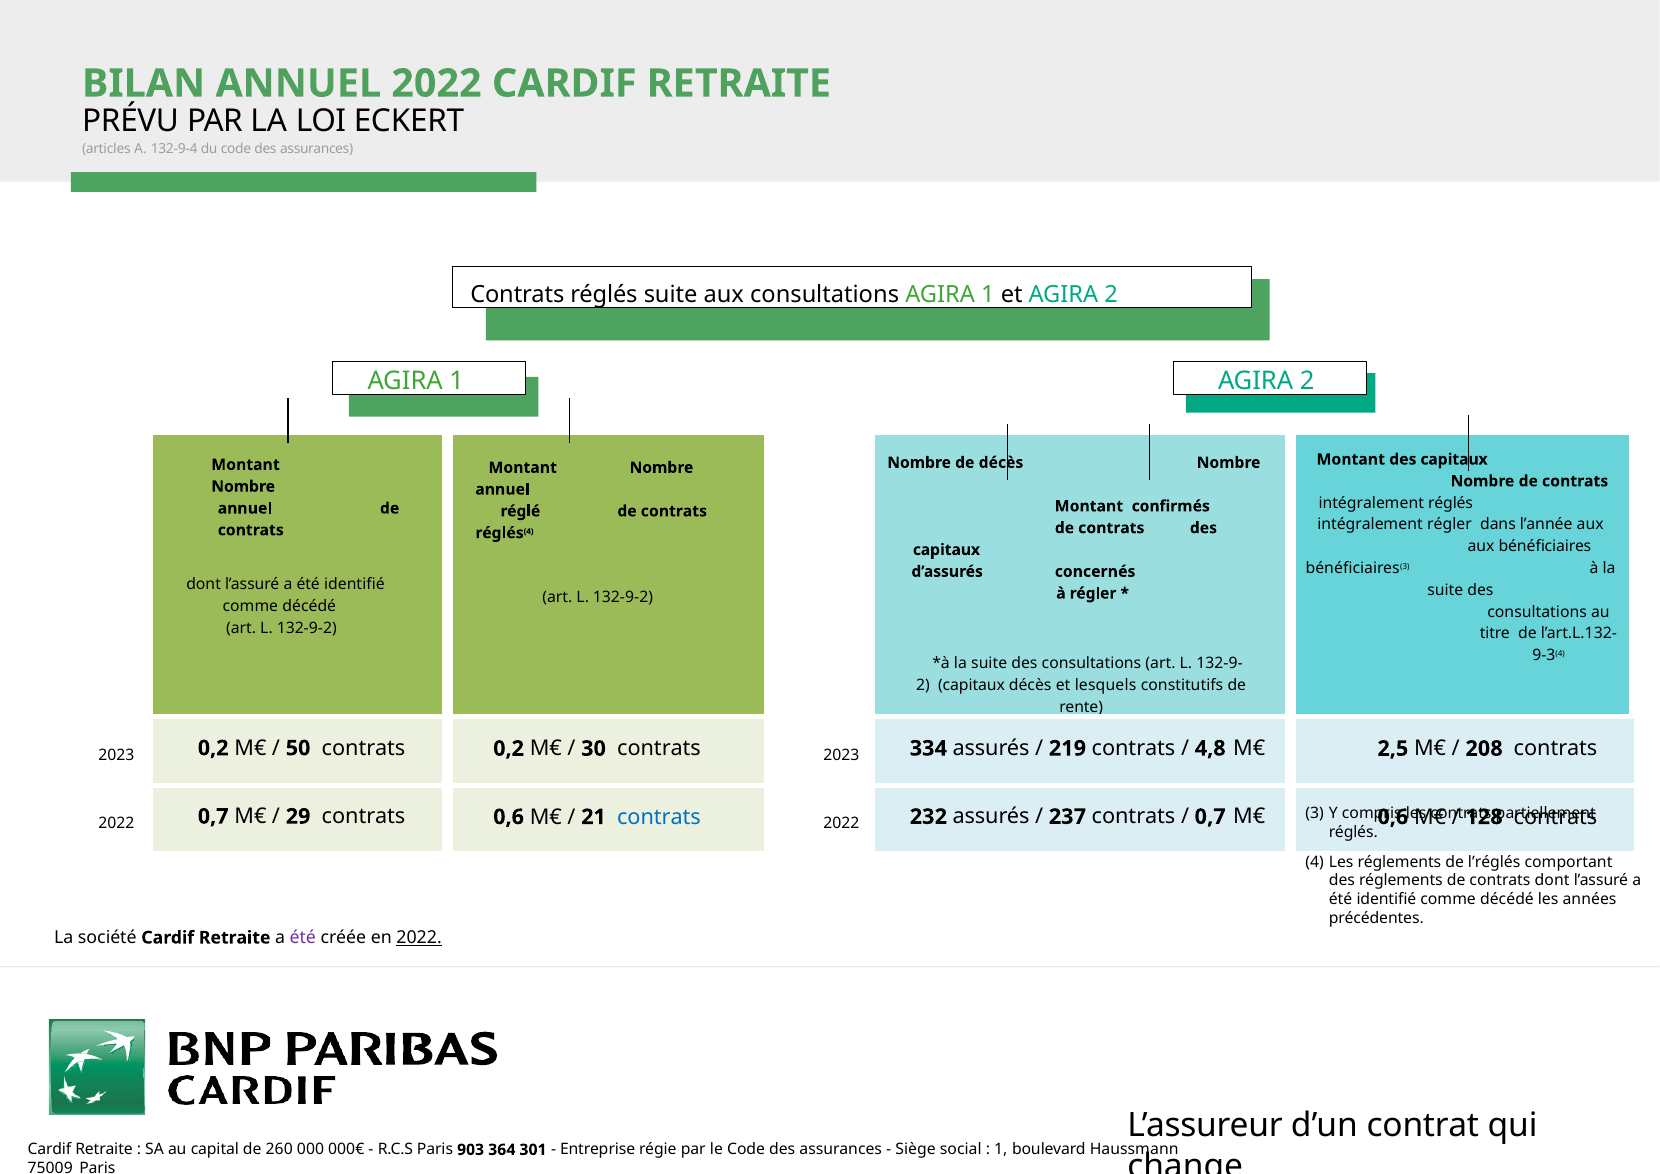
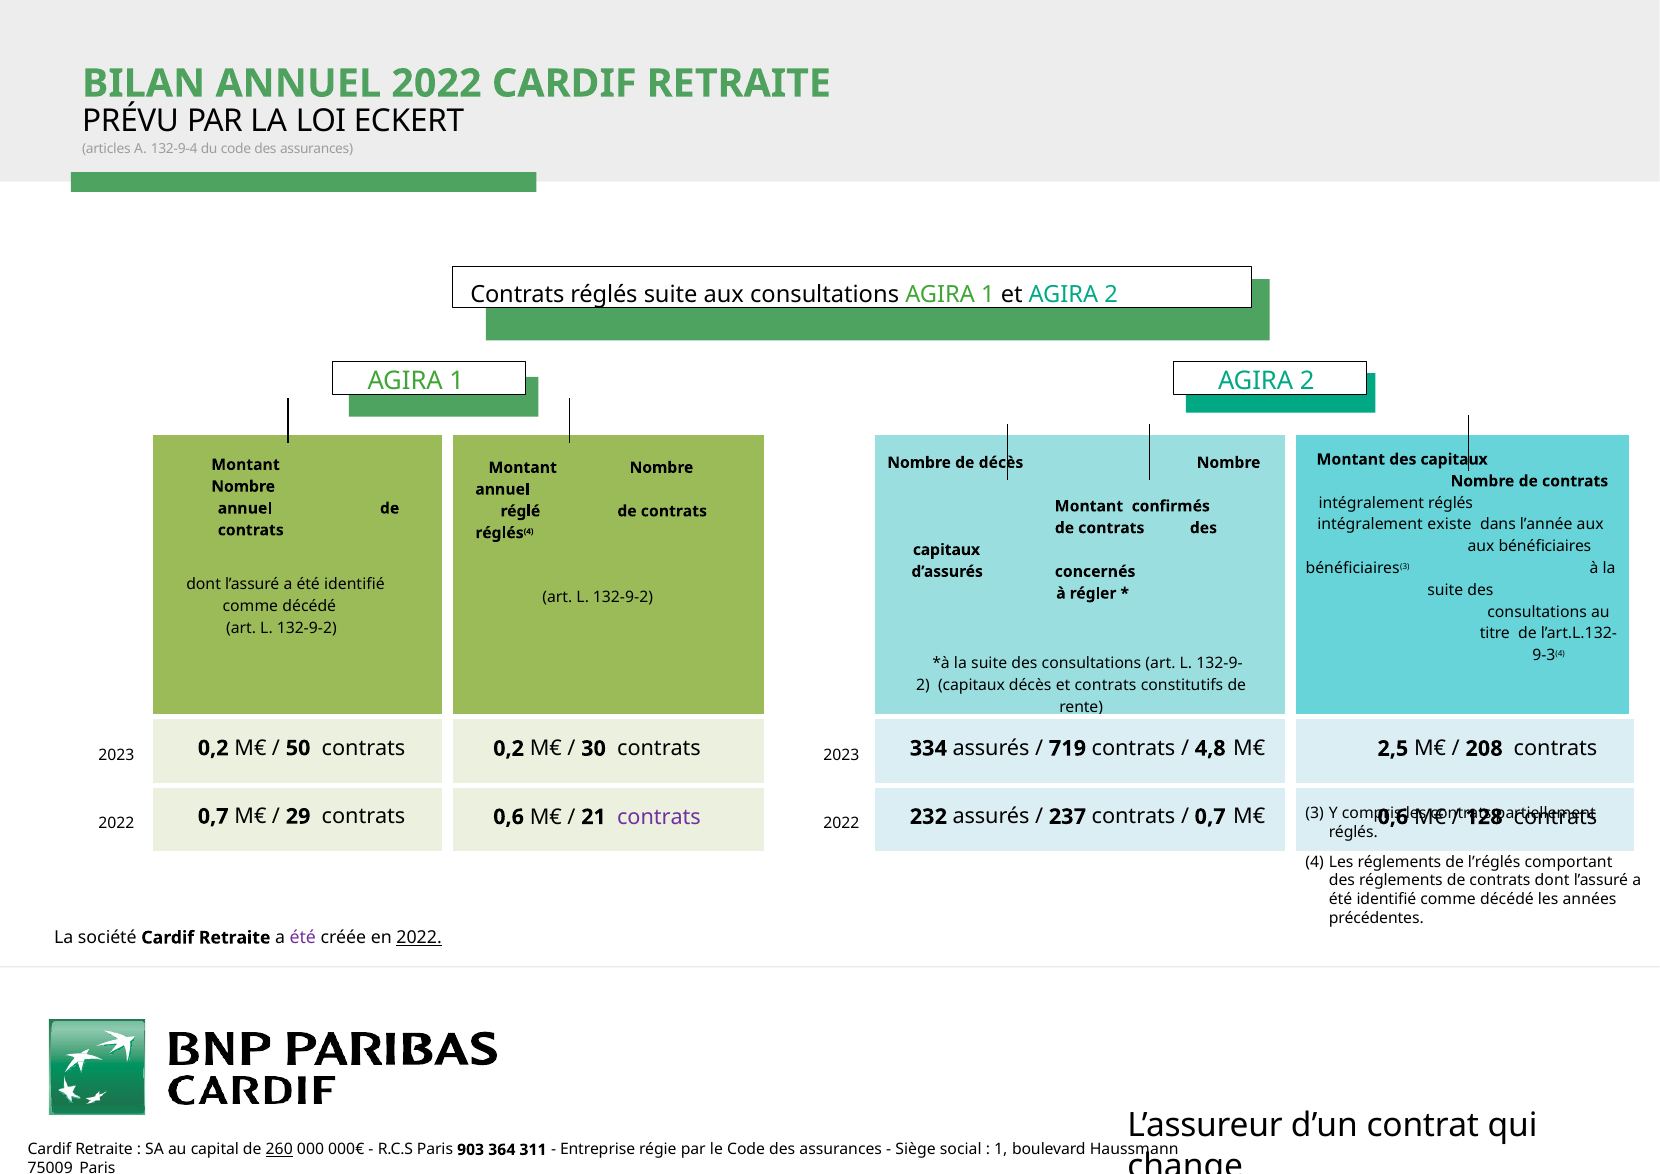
intégralement régler: régler -> existe
et lesquels: lesquels -> contrats
219: 219 -> 719
contrats at (659, 817) colour: blue -> purple
260 underline: none -> present
301: 301 -> 311
